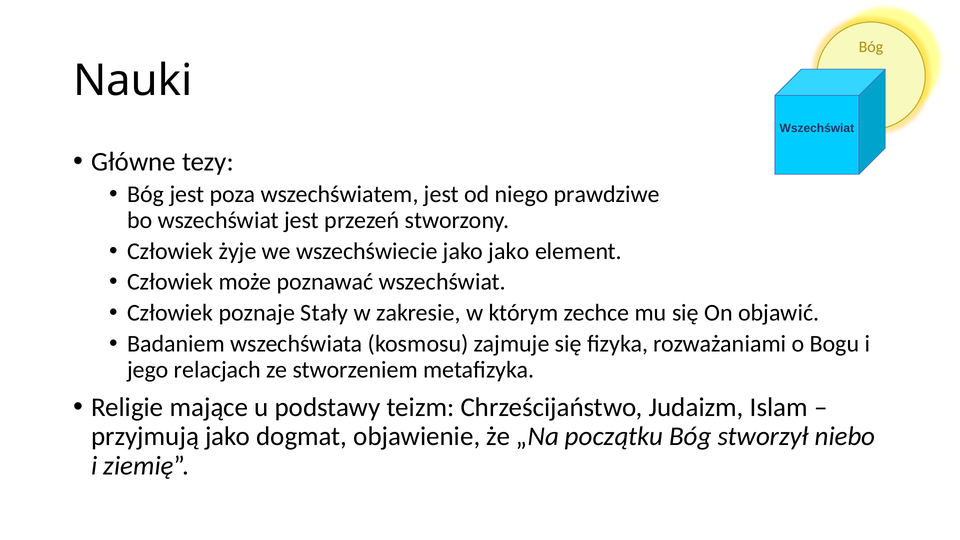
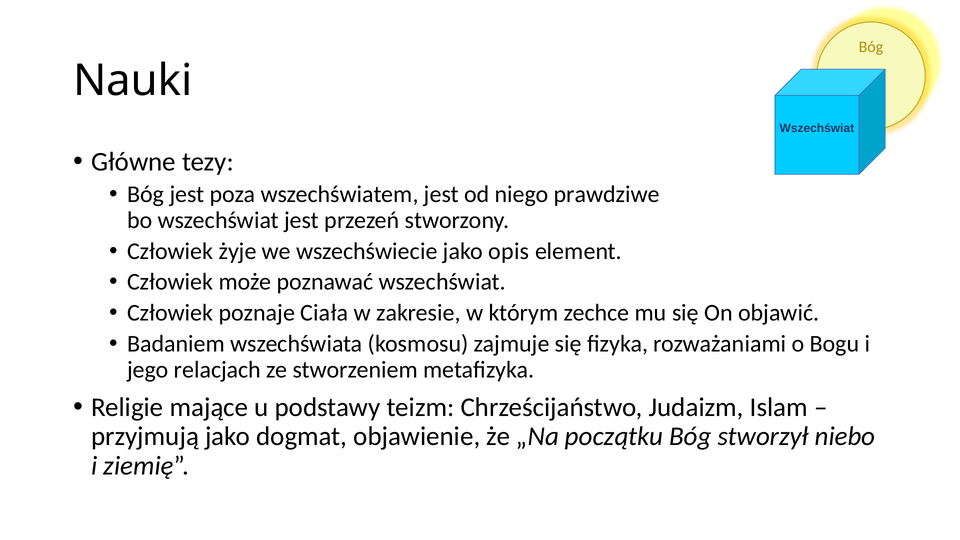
jako jako: jako -> opis
Stały: Stały -> Ciała
